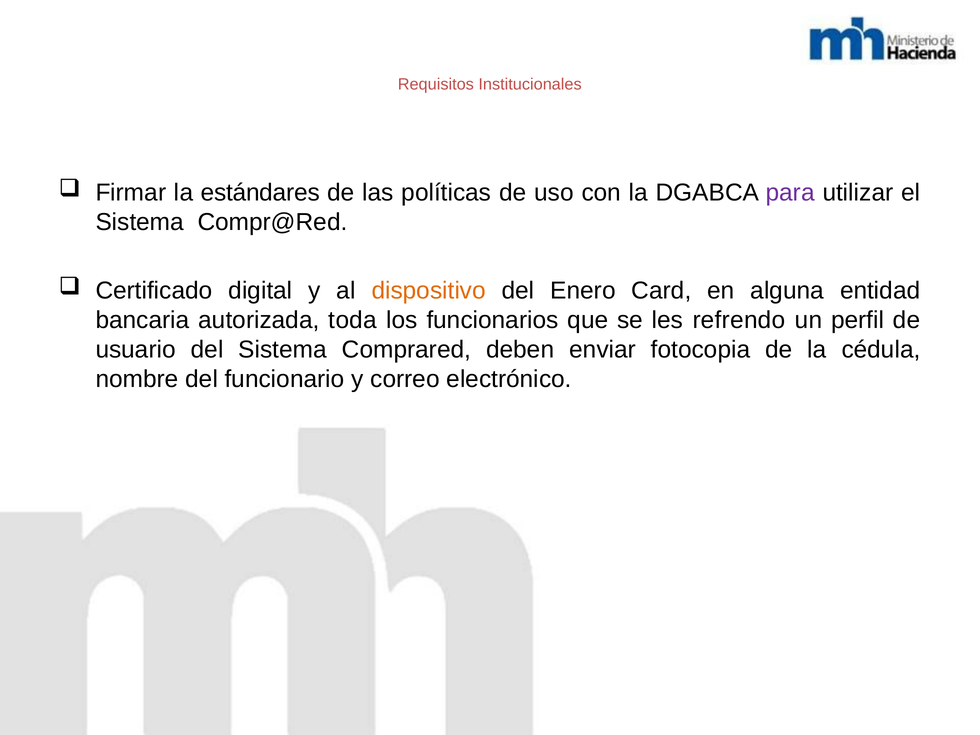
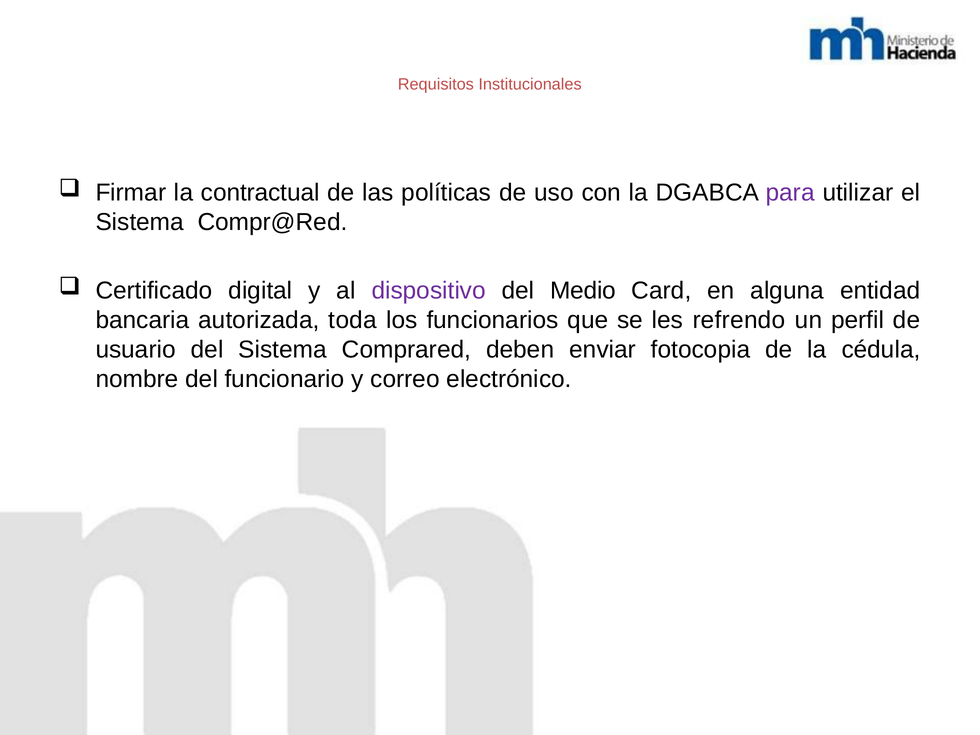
estándares: estándares -> contractual
dispositivo colour: orange -> purple
Enero: Enero -> Medio
